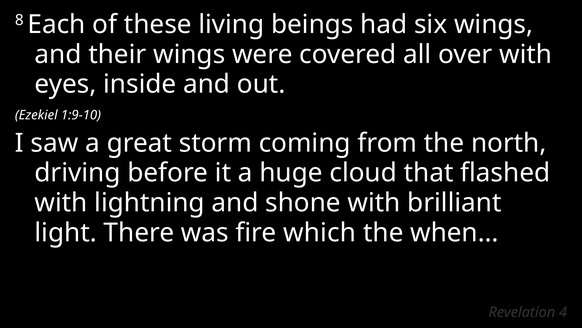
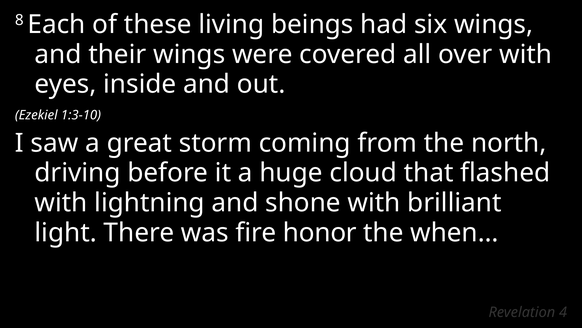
1:9-10: 1:9-10 -> 1:3-10
which: which -> honor
